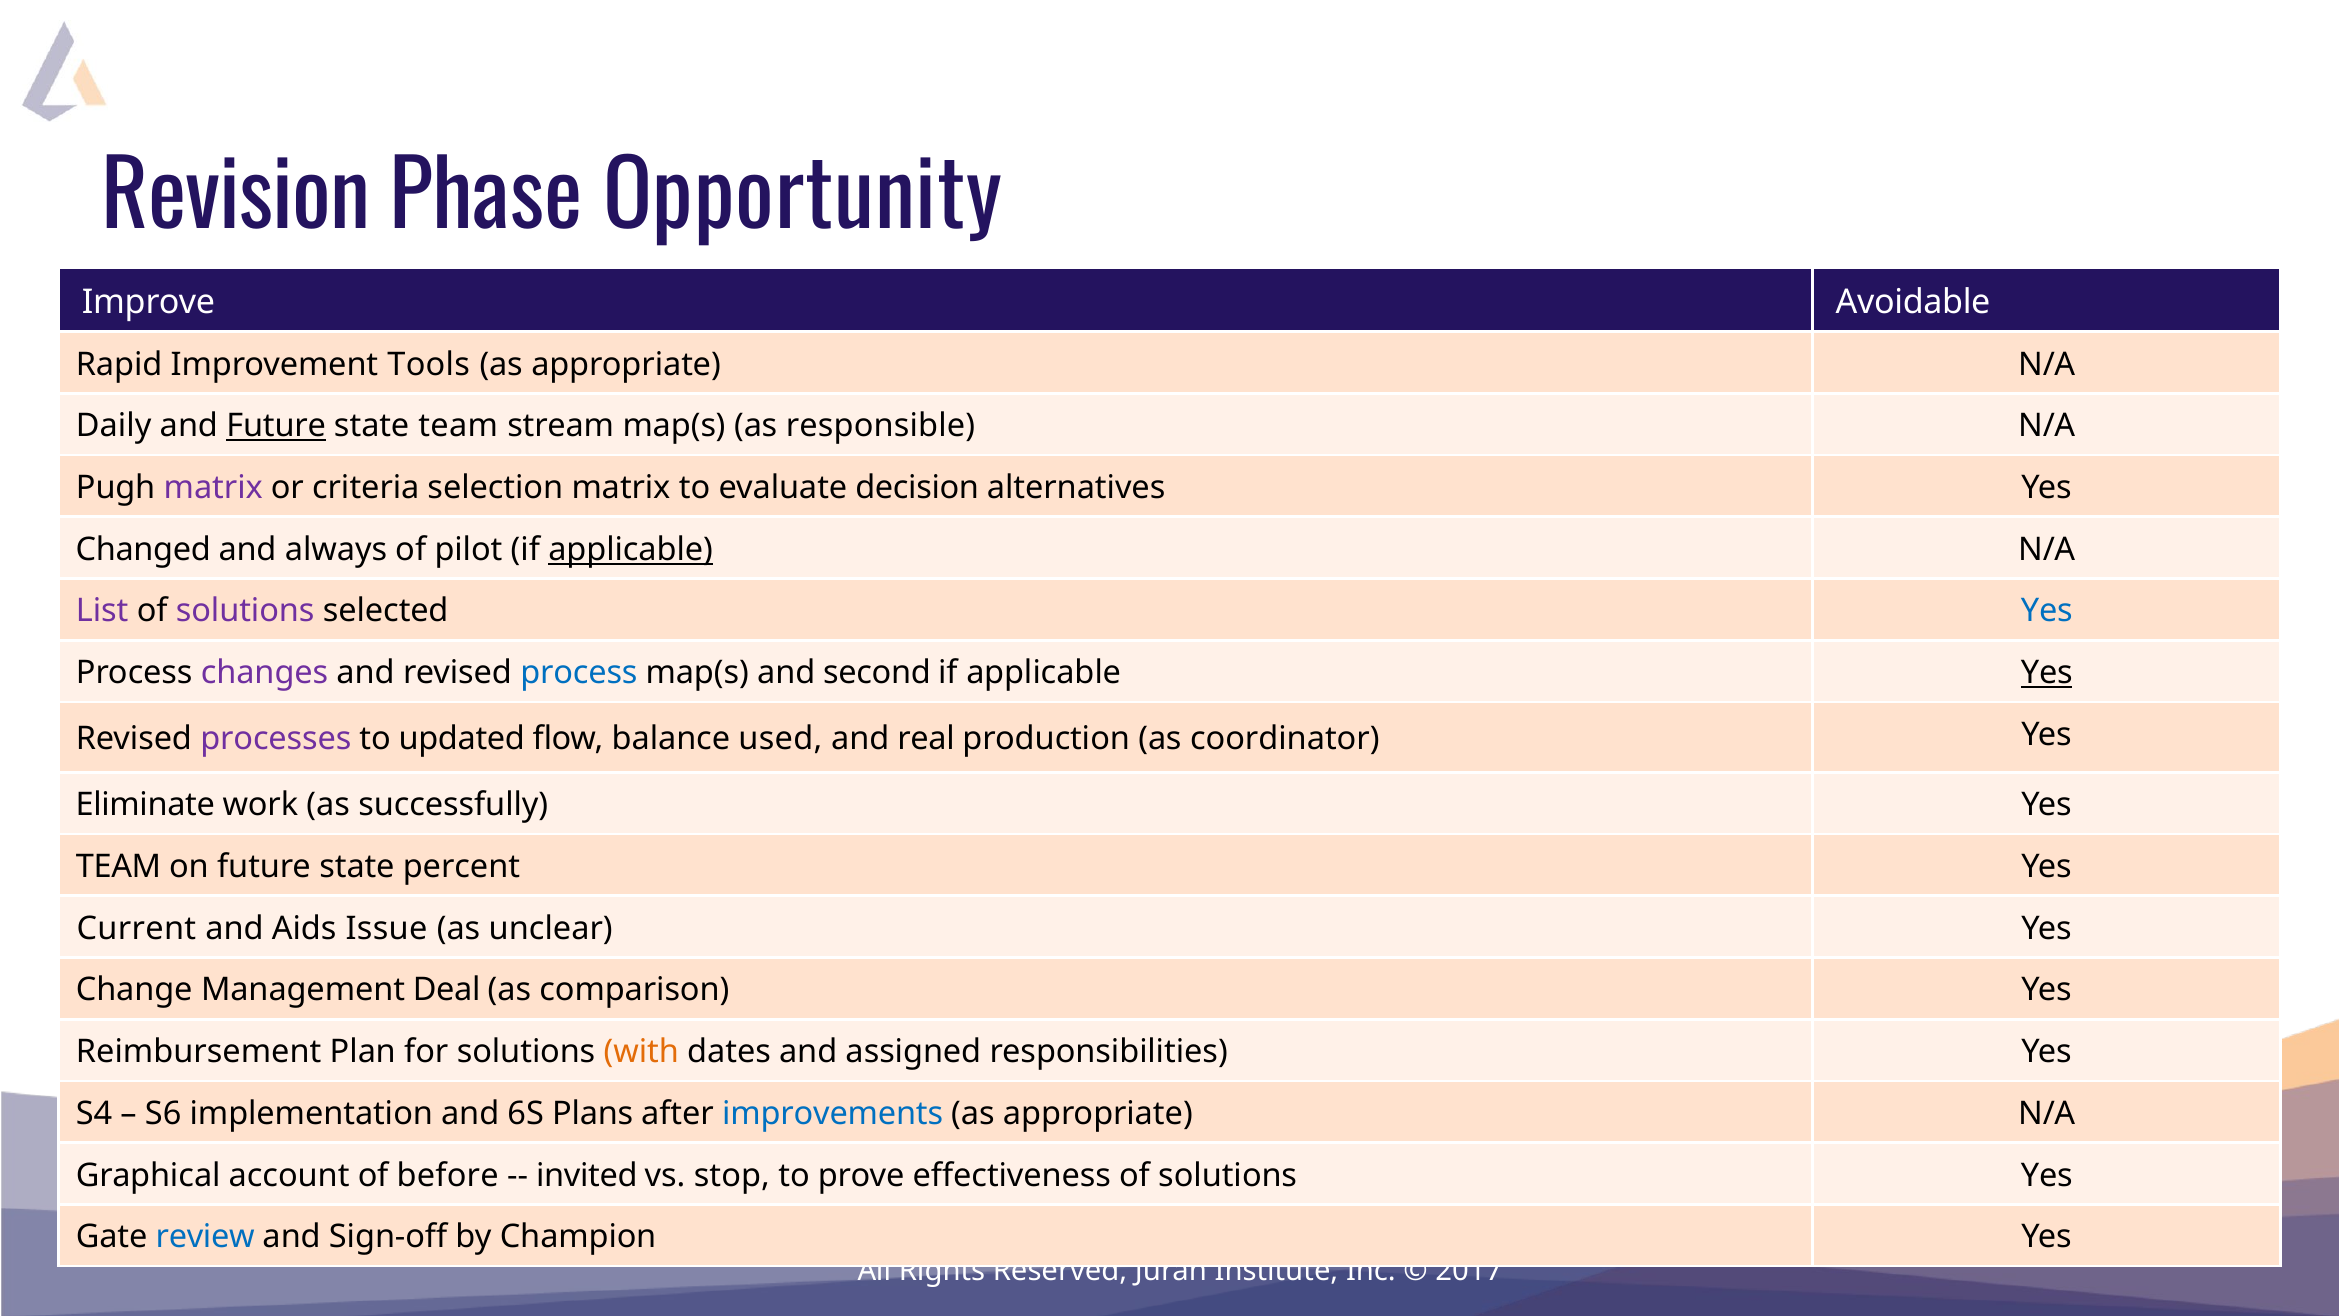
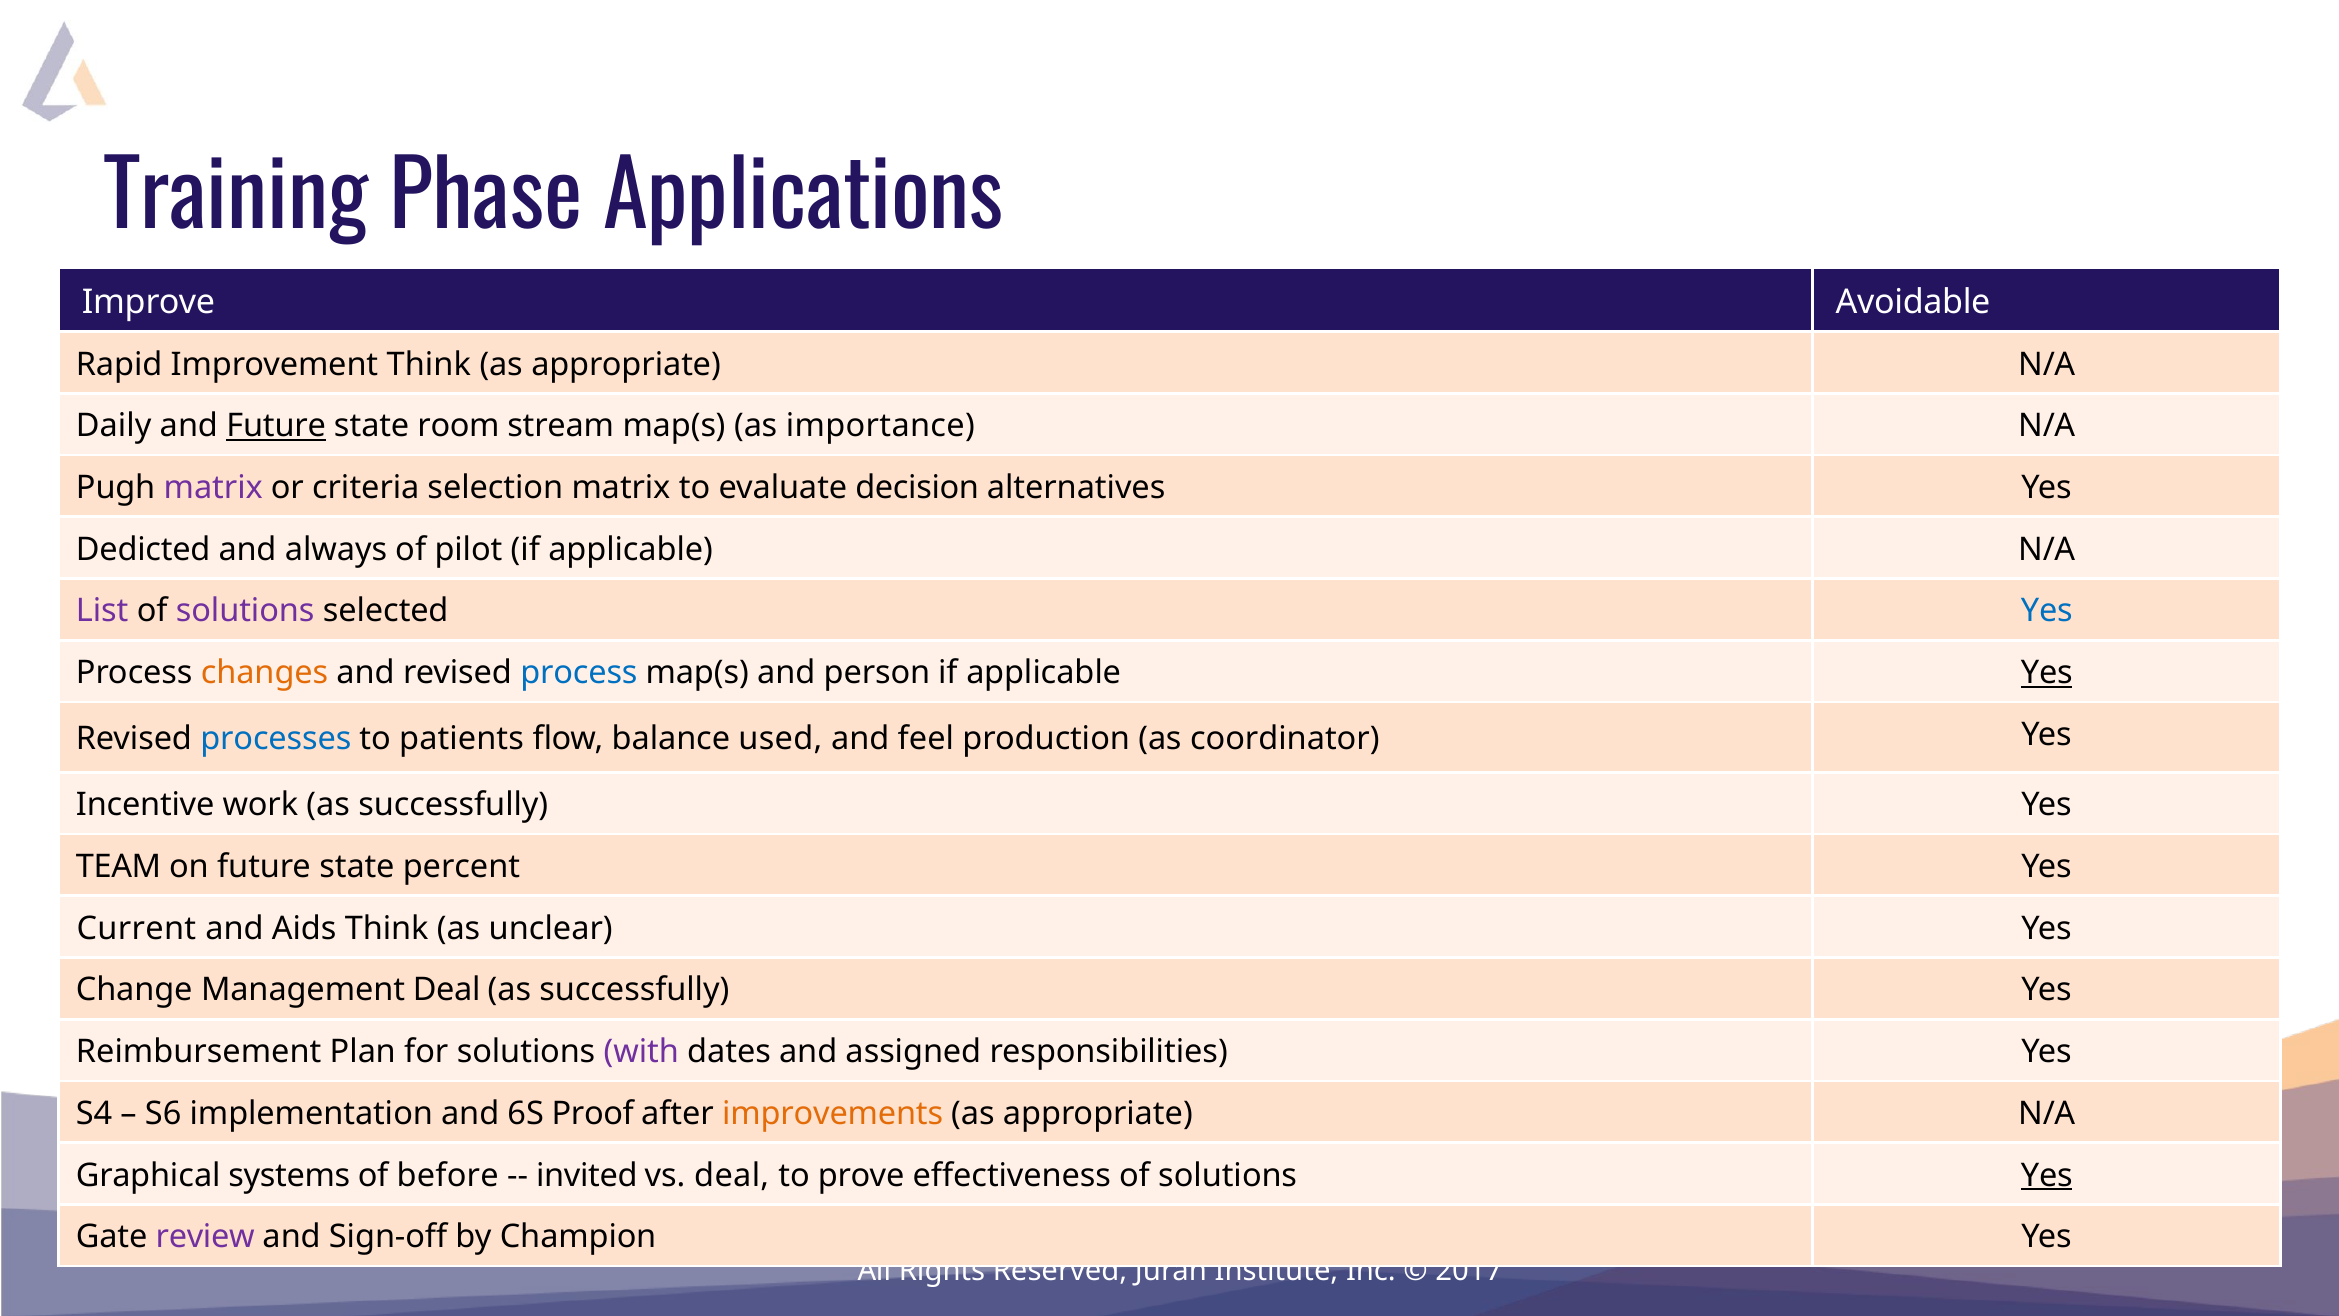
Revision: Revision -> Training
Opportunity: Opportunity -> Applications
Improvement Tools: Tools -> Think
state team: team -> room
responsible: responsible -> importance
Changed: Changed -> Dedicted
applicable at (631, 549) underline: present -> none
changes colour: purple -> orange
second: second -> person
processes colour: purple -> blue
updated: updated -> patients
real: real -> feel
Eliminate: Eliminate -> Incentive
Aids Issue: Issue -> Think
comparison at (634, 990): comparison -> successfully
with colour: orange -> purple
Plans: Plans -> Proof
improvements colour: blue -> orange
account: account -> systems
vs stop: stop -> deal
Yes at (2047, 1175) underline: none -> present
review colour: blue -> purple
